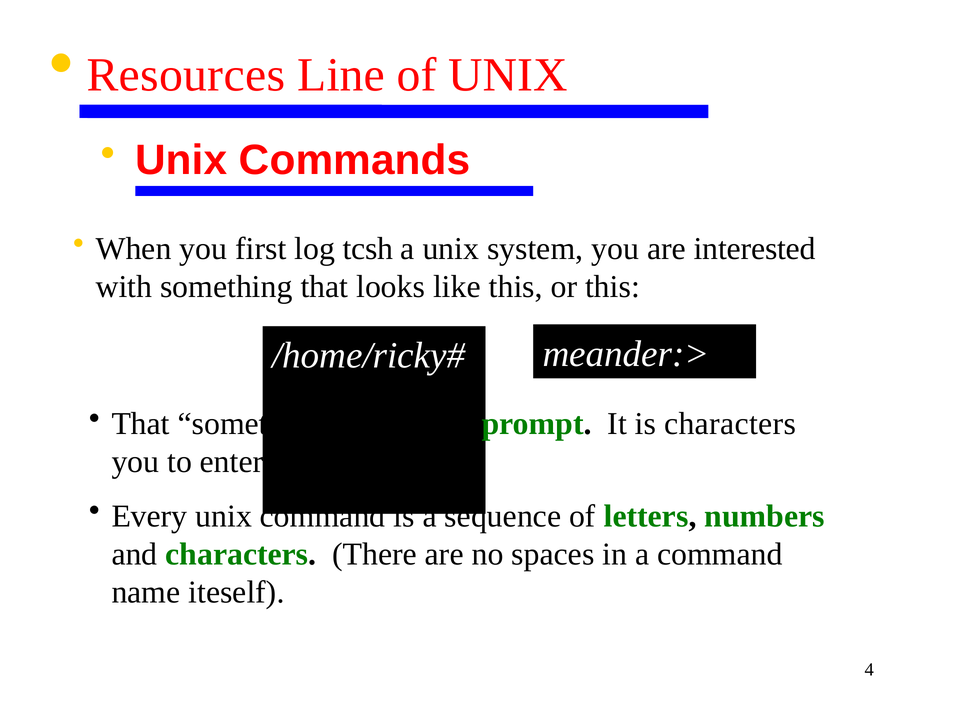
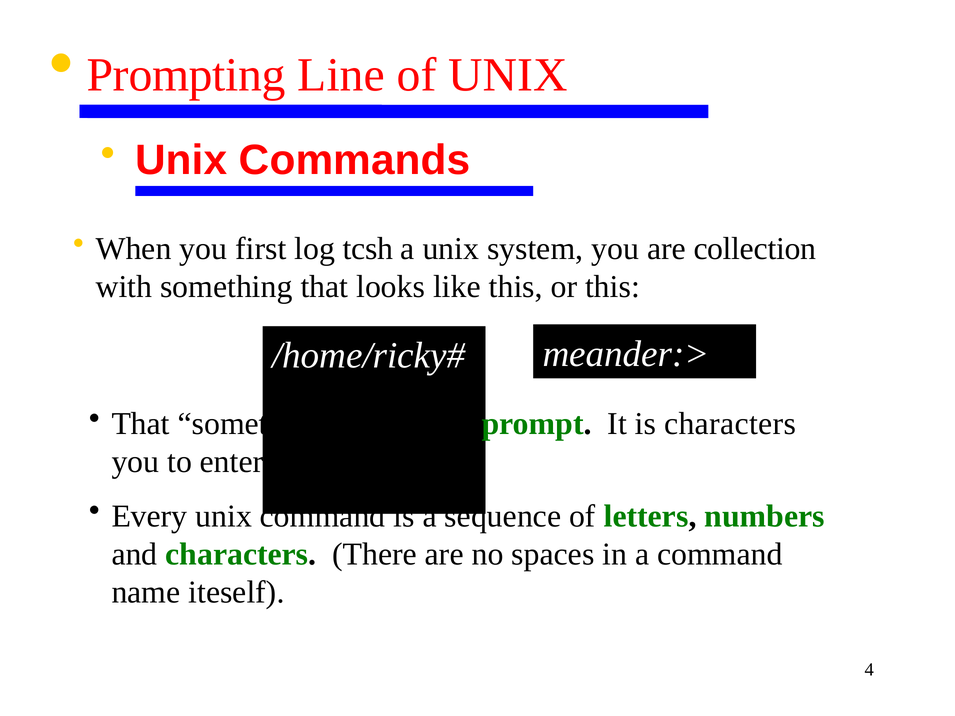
Resources: Resources -> Prompting
interested: interested -> collection
